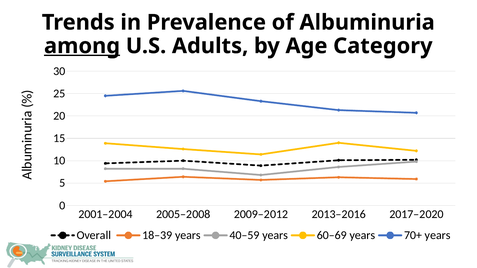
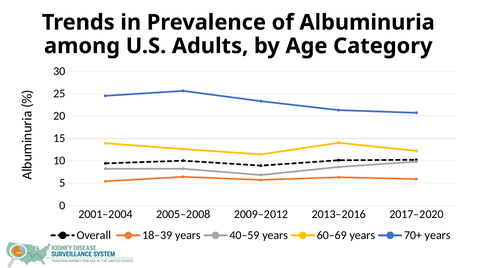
among underline: present -> none
